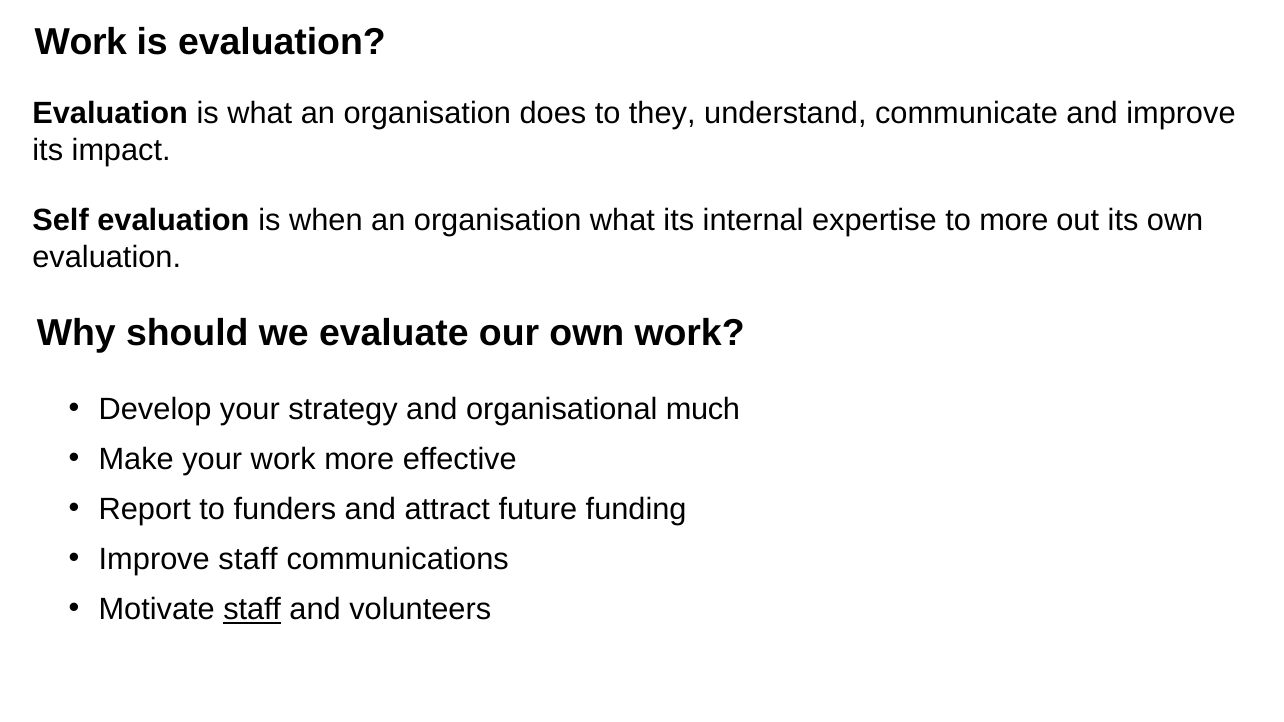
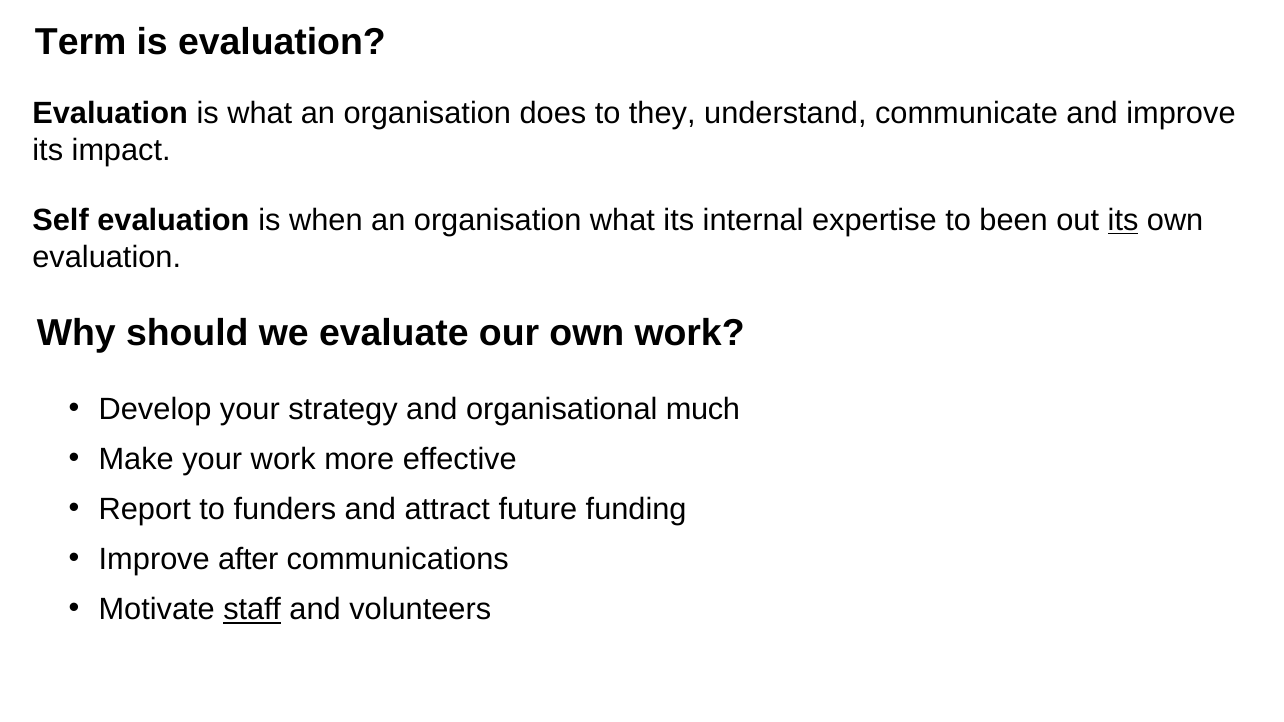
Work at (81, 42): Work -> Term
to more: more -> been
its at (1123, 220) underline: none -> present
Improve staff: staff -> after
